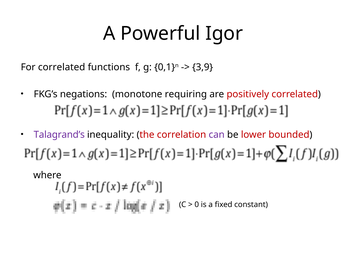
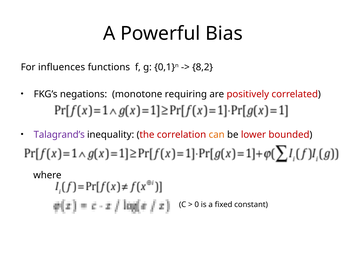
Igor: Igor -> Bias
For correlated: correlated -> influences
3,9: 3,9 -> 8,2
can colour: purple -> orange
